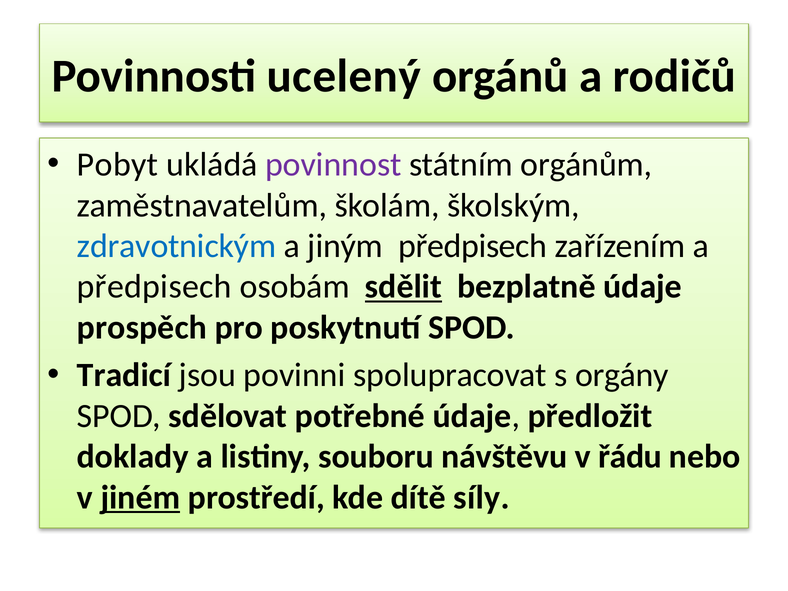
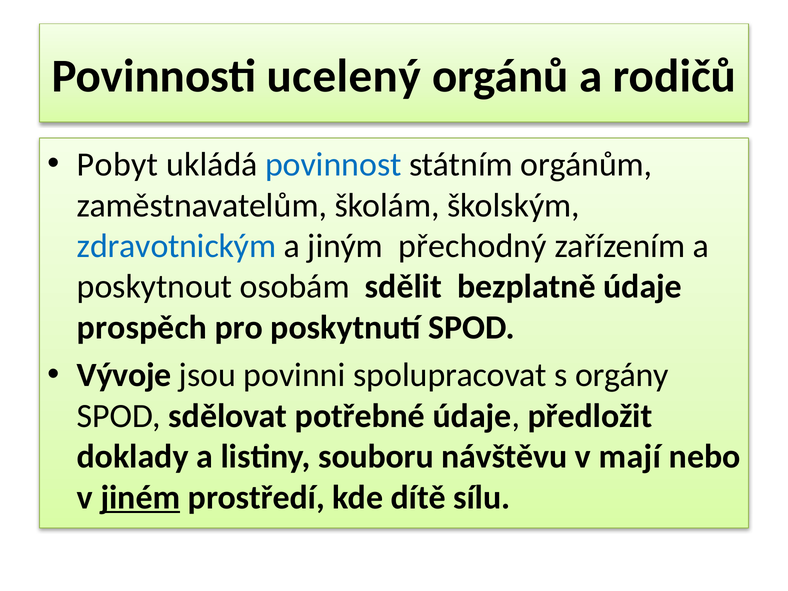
povinnost colour: purple -> blue
jiným předpisech: předpisech -> přechodný
předpisech at (154, 287): předpisech -> poskytnout
sdělit underline: present -> none
Tradicí: Tradicí -> Vývoje
řádu: řádu -> mají
síly: síly -> sílu
